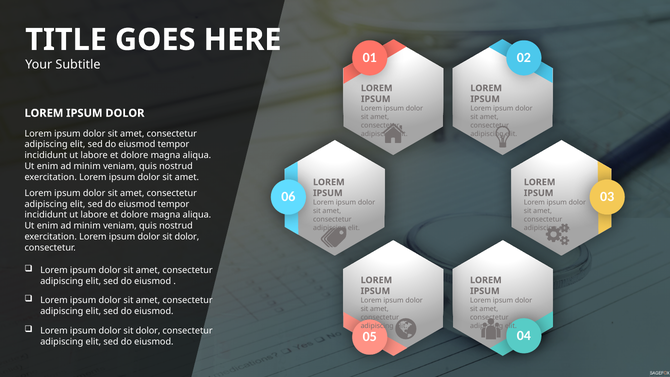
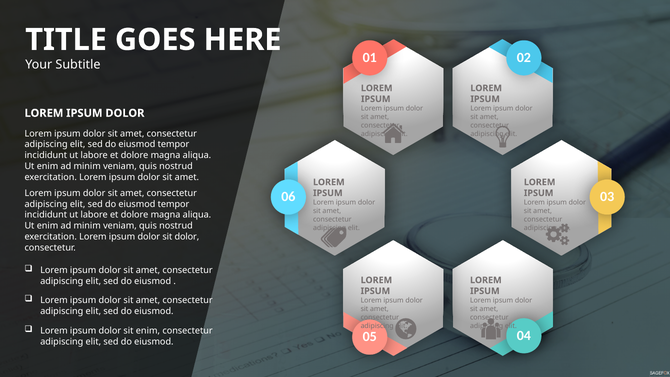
dolor at (148, 331): dolor -> enim
